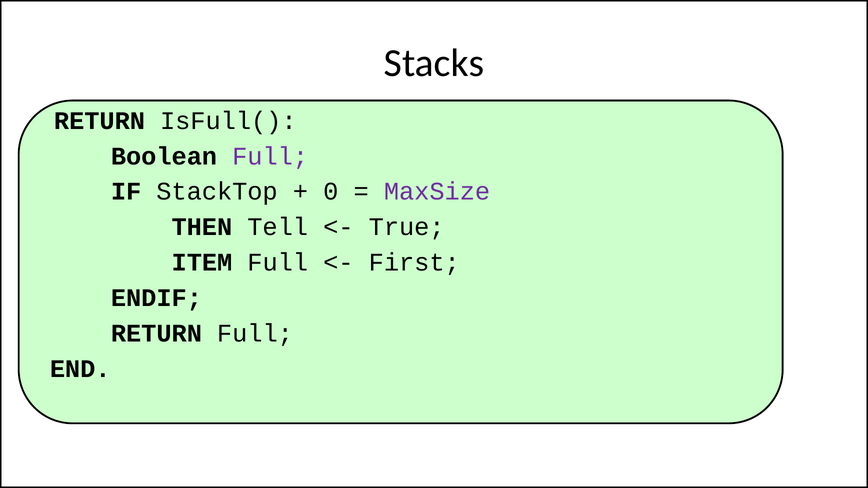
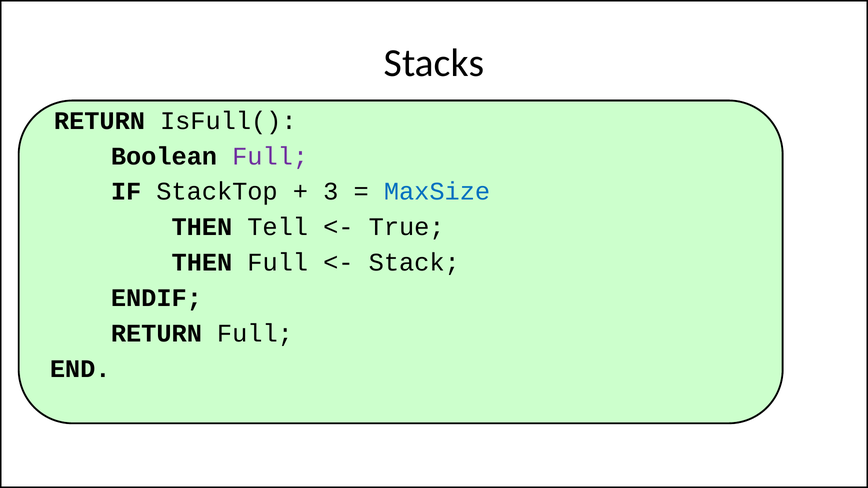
0: 0 -> 3
MaxSize colour: purple -> blue
ITEM at (202, 263): ITEM -> THEN
First: First -> Stack
